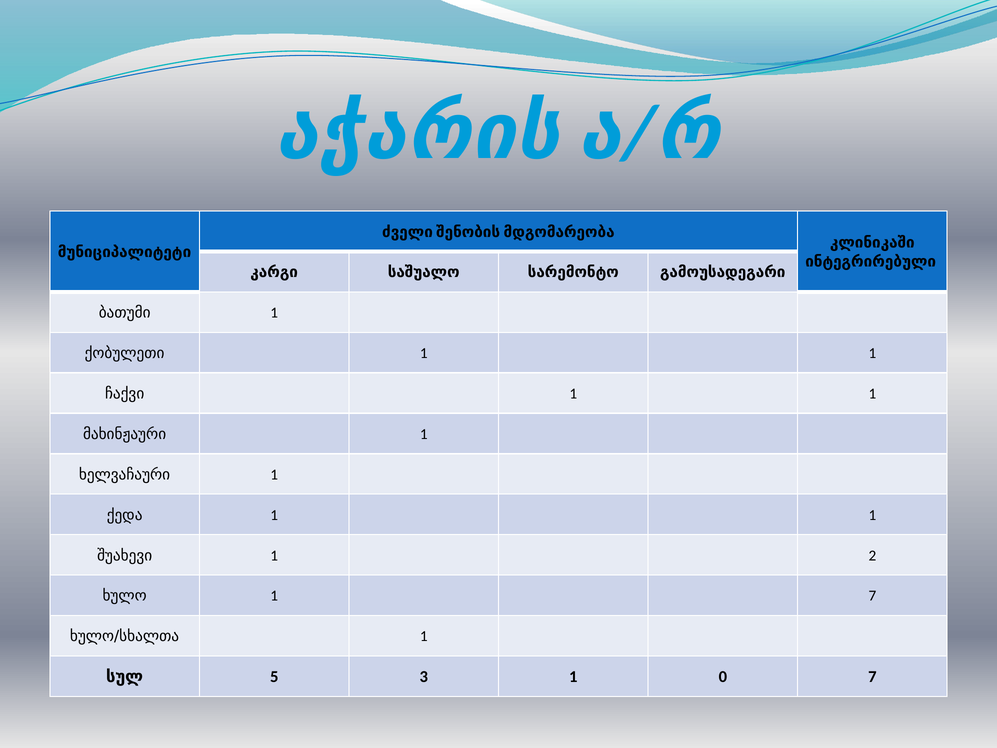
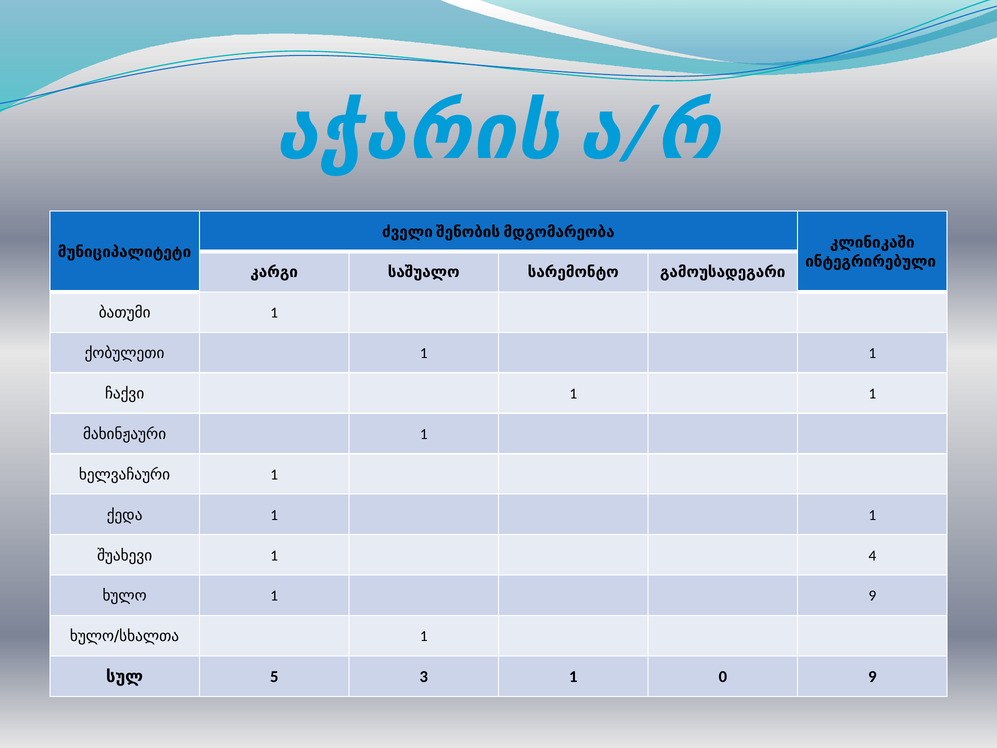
2: 2 -> 4
1 7: 7 -> 9
0 7: 7 -> 9
